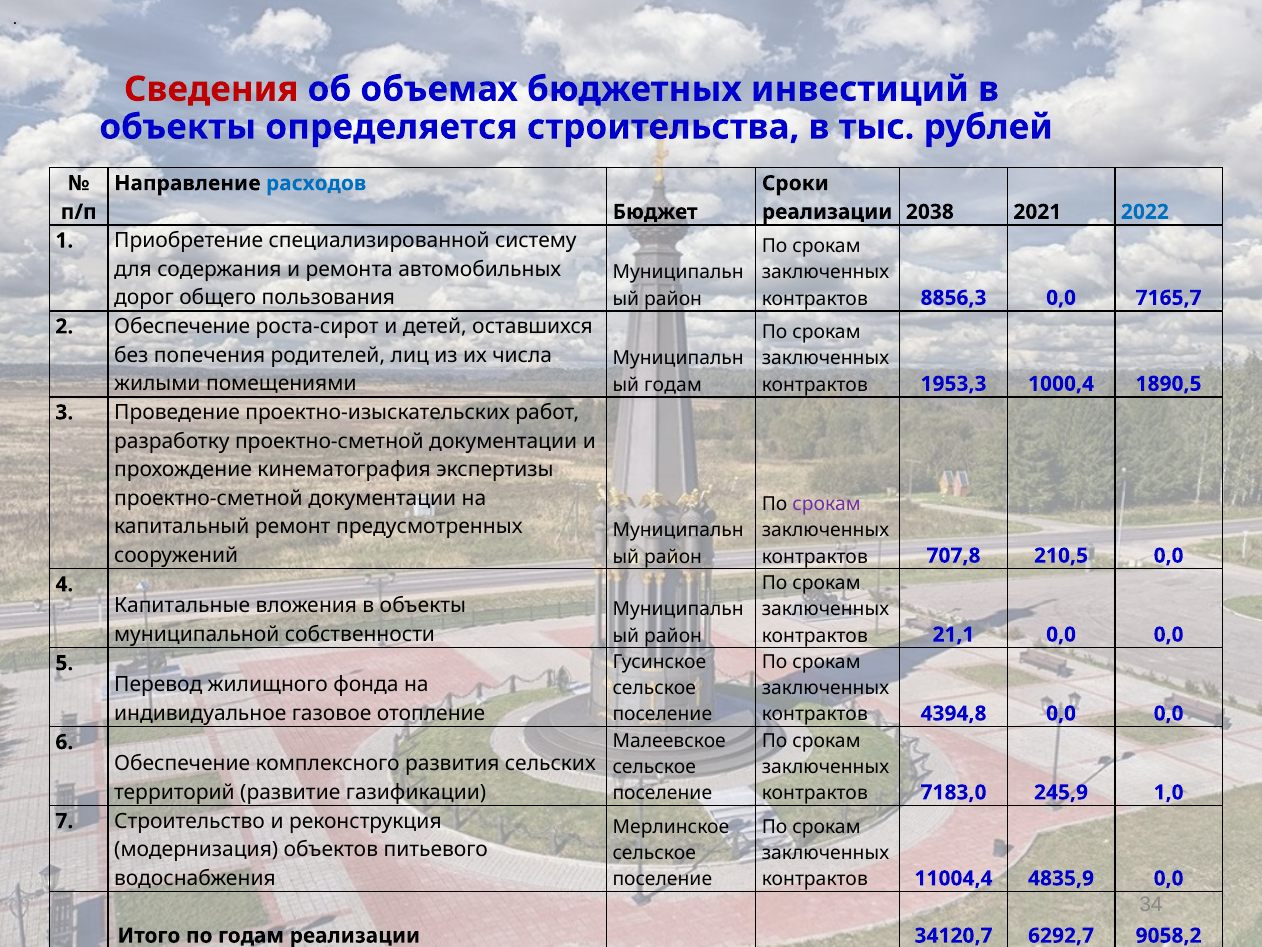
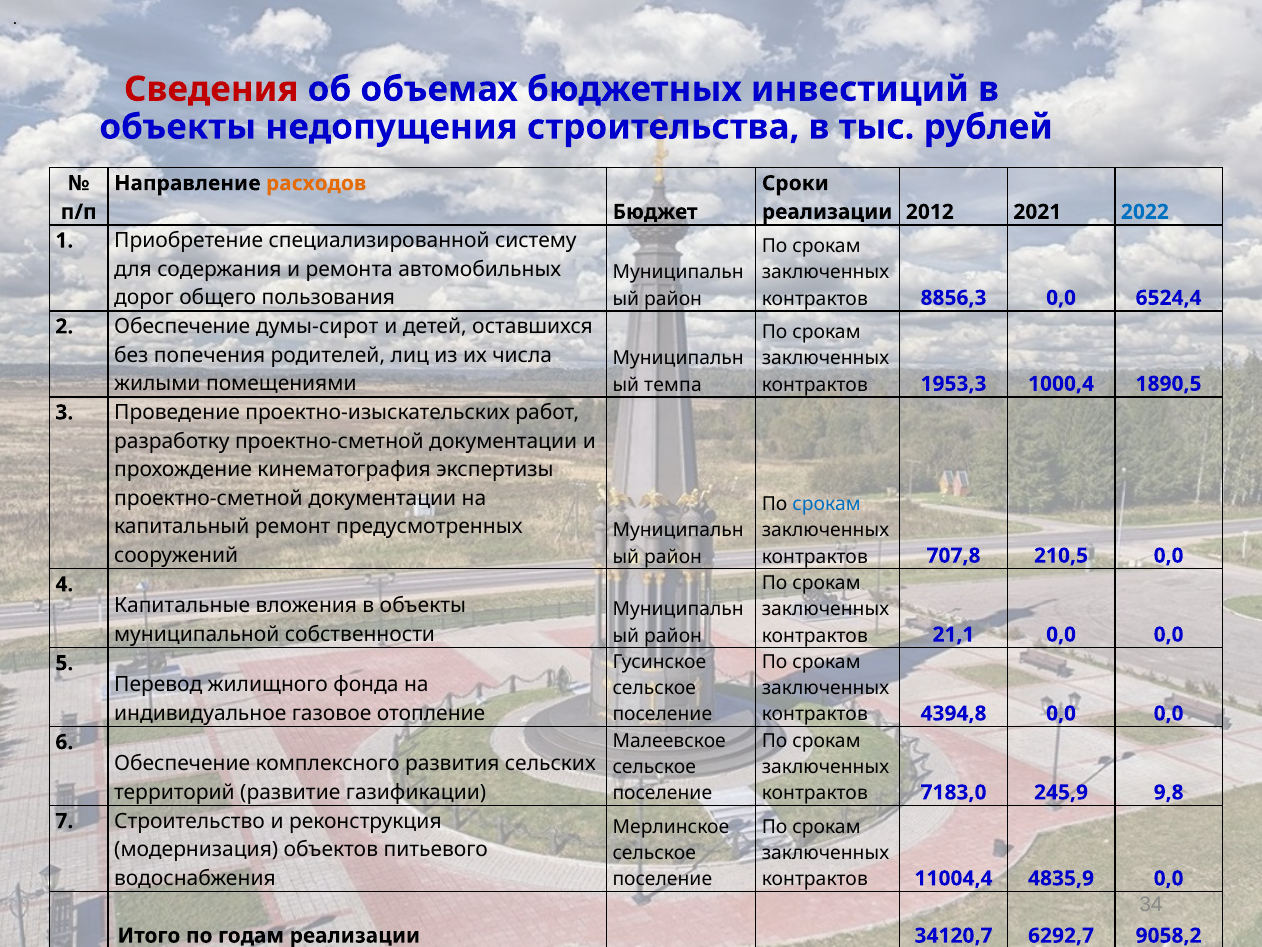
определяется: определяется -> недопущения
расходов colour: blue -> orange
2038: 2038 -> 2012
7165,7: 7165,7 -> 6524,4
роста-сирот: роста-сирот -> думы-сирот
годам at (673, 385): годам -> темпа
срокам at (827, 504) colour: purple -> blue
1,0: 1,0 -> 9,8
